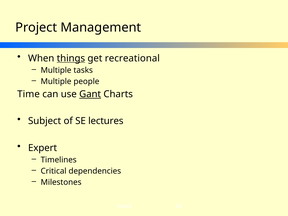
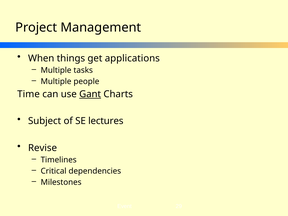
things underline: present -> none
recreational: recreational -> applications
Expert: Expert -> Revise
